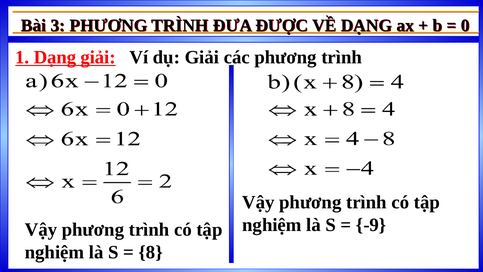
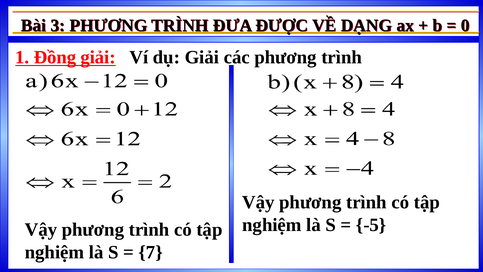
1 Dạng: Dạng -> Đồng
-9: -9 -> -5
8: 8 -> 7
